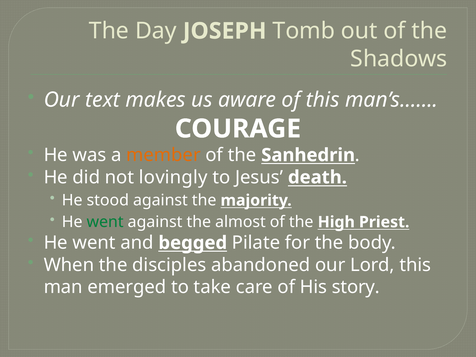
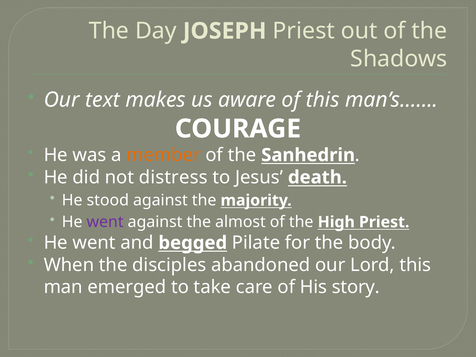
JOSEPH Tomb: Tomb -> Priest
lovingly: lovingly -> distress
went at (105, 222) colour: green -> purple
